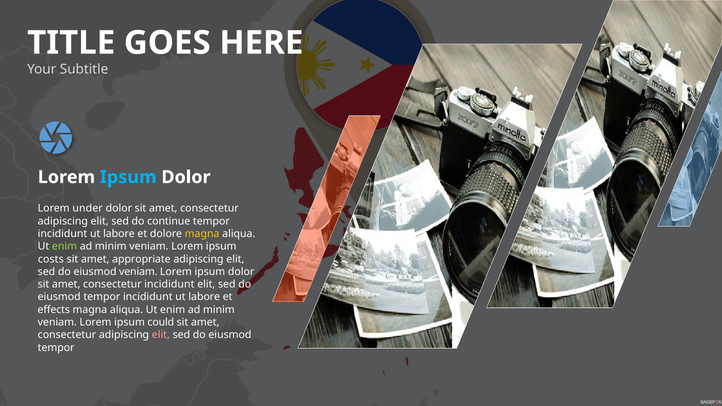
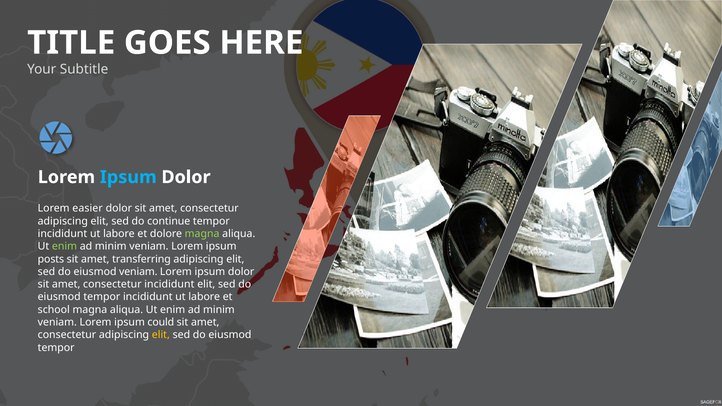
under: under -> easier
magna at (202, 234) colour: yellow -> light green
costs: costs -> posts
appropriate: appropriate -> transferring
effects: effects -> school
elit at (161, 335) colour: pink -> yellow
